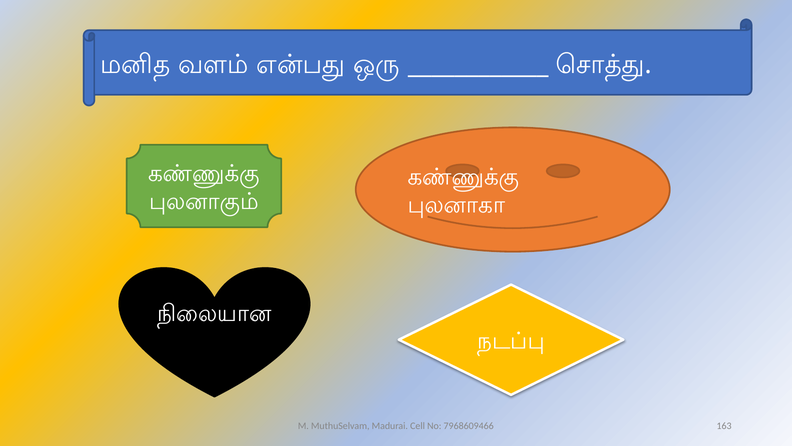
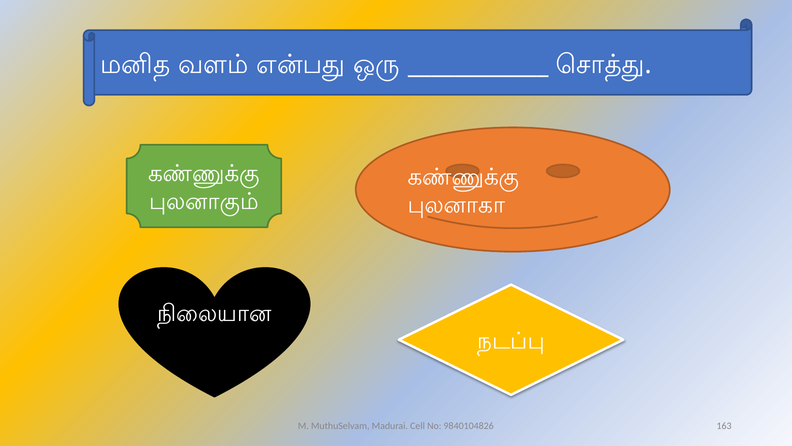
7968609466: 7968609466 -> 9840104826
